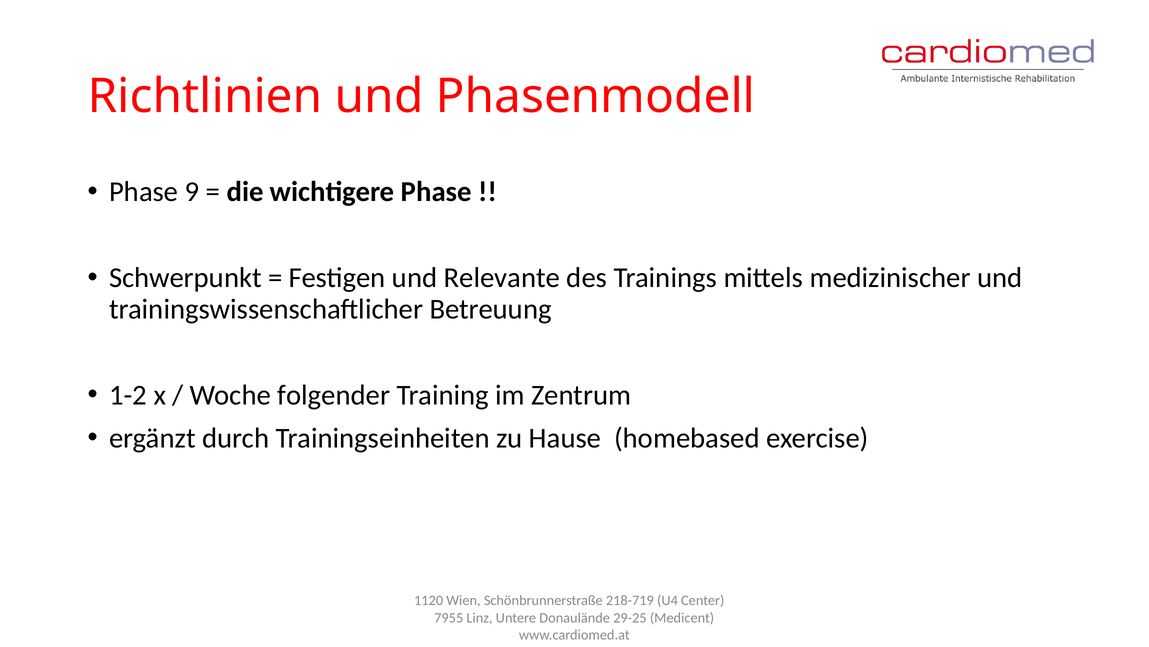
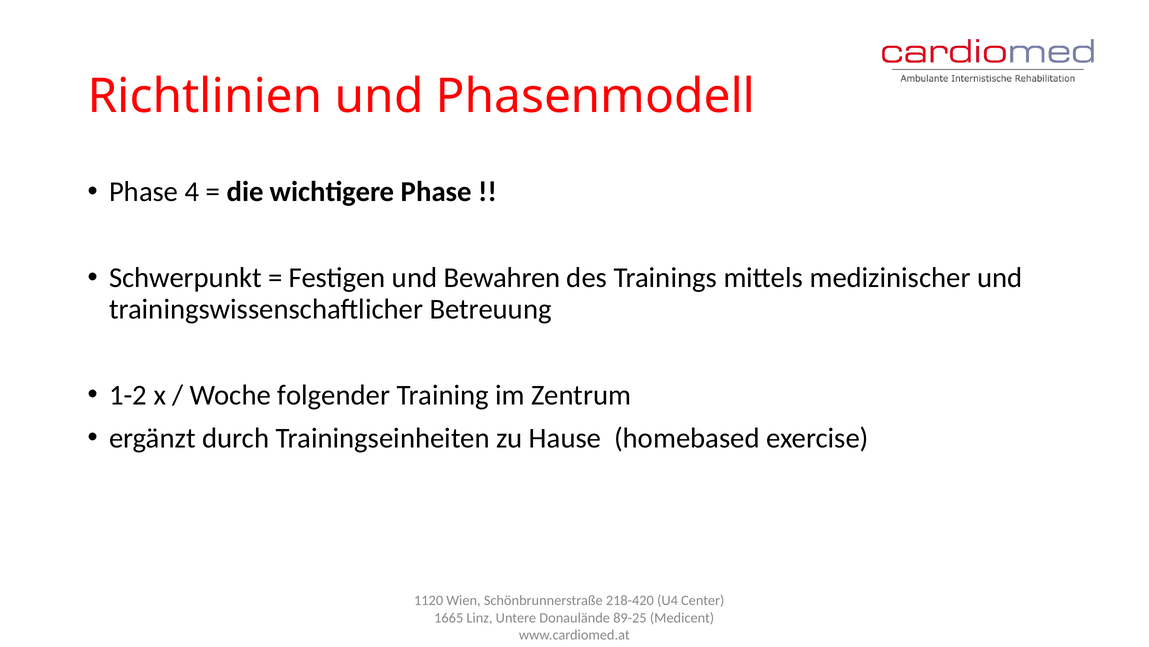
9: 9 -> 4
Relevante: Relevante -> Bewahren
218-719: 218-719 -> 218-420
7955: 7955 -> 1665
29-25: 29-25 -> 89-25
